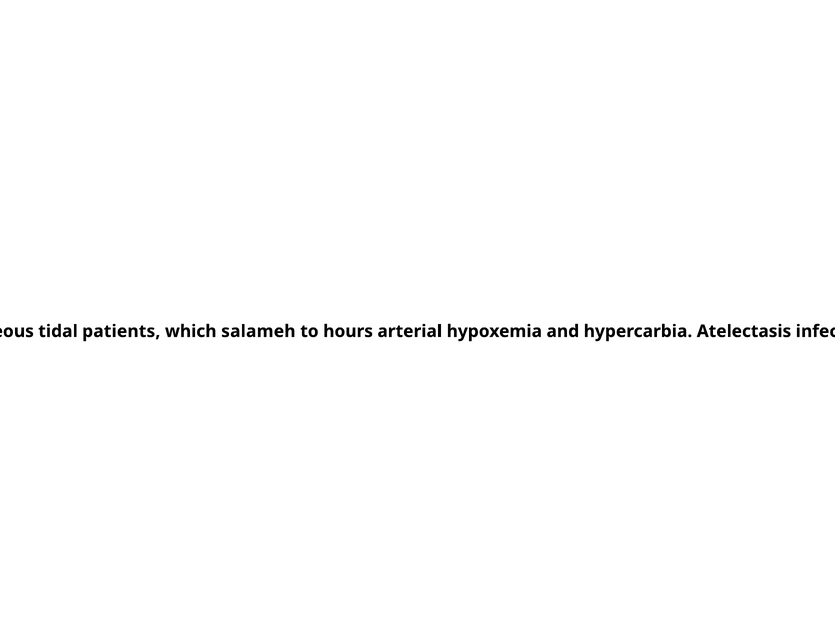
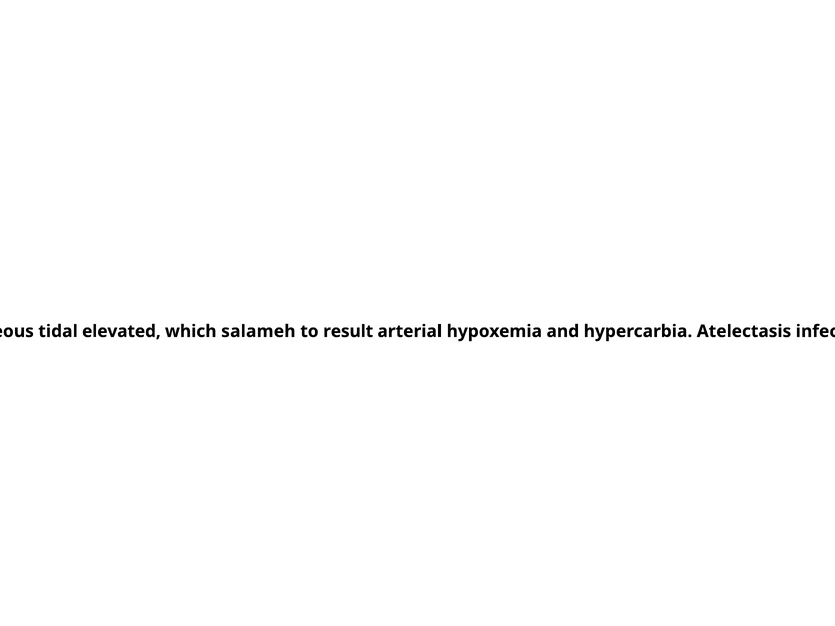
tidal patients: patients -> elevated
hours: hours -> result
